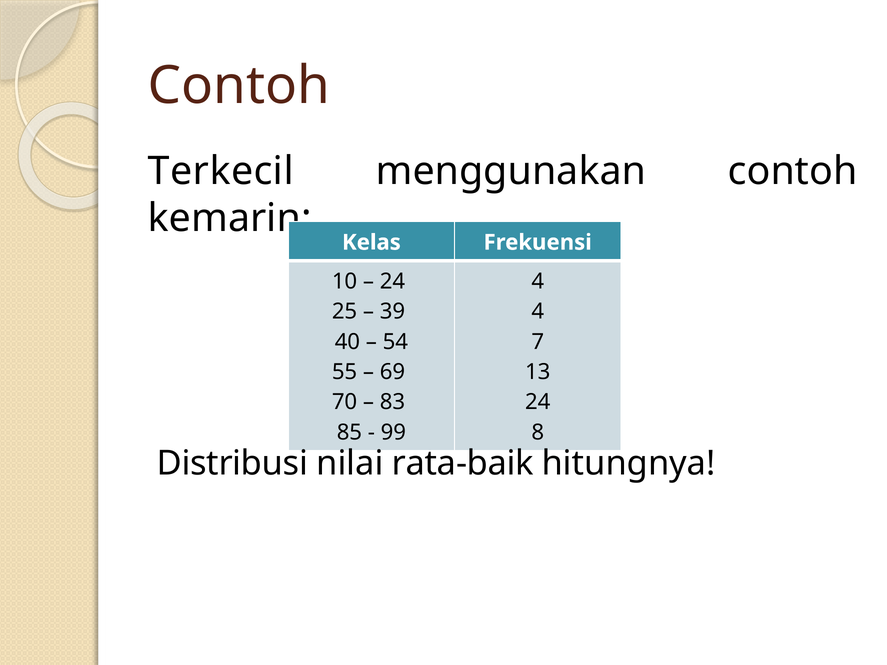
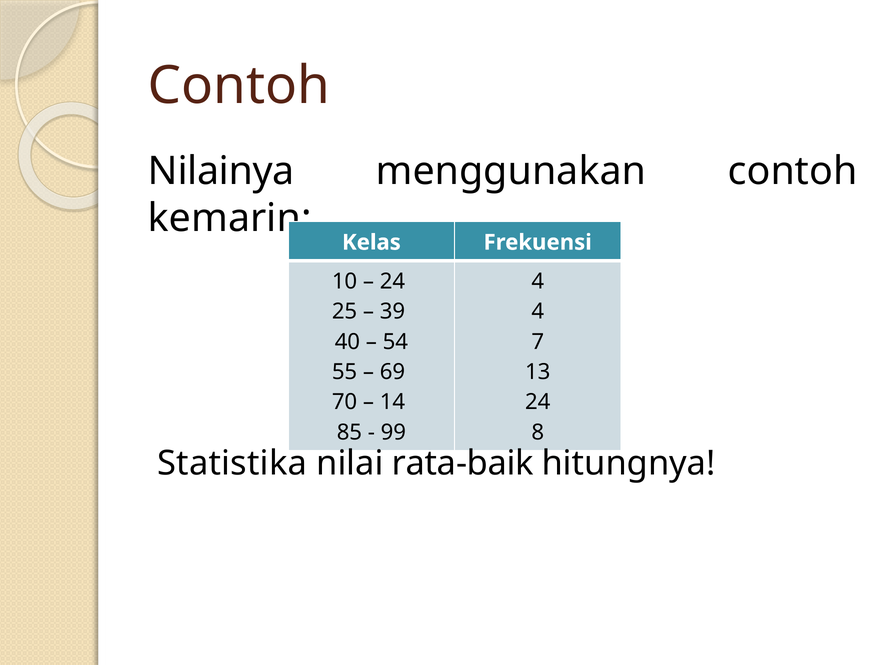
Terkecil: Terkecil -> Nilainya
83: 83 -> 14
Distribusi: Distribusi -> Statistika
